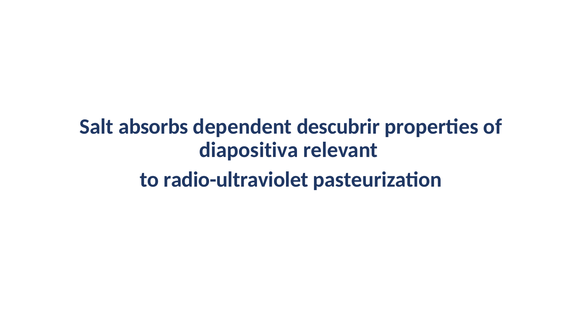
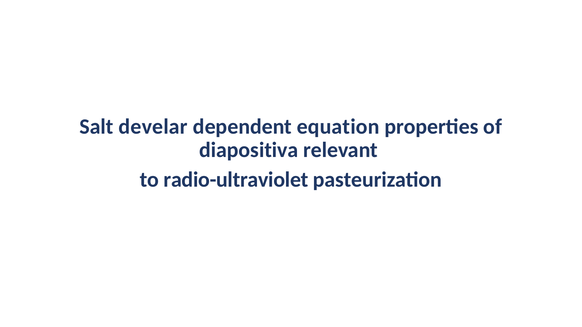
absorbs: absorbs -> develar
descubrir: descubrir -> equation
